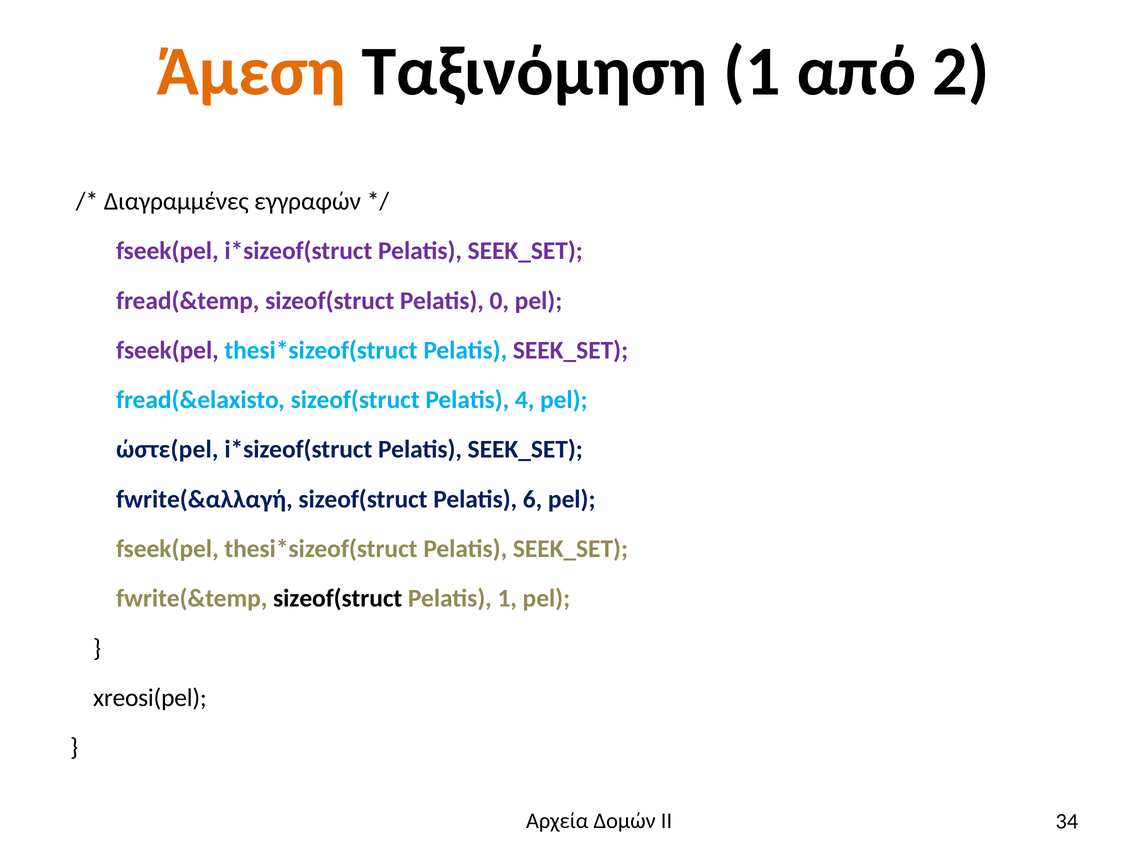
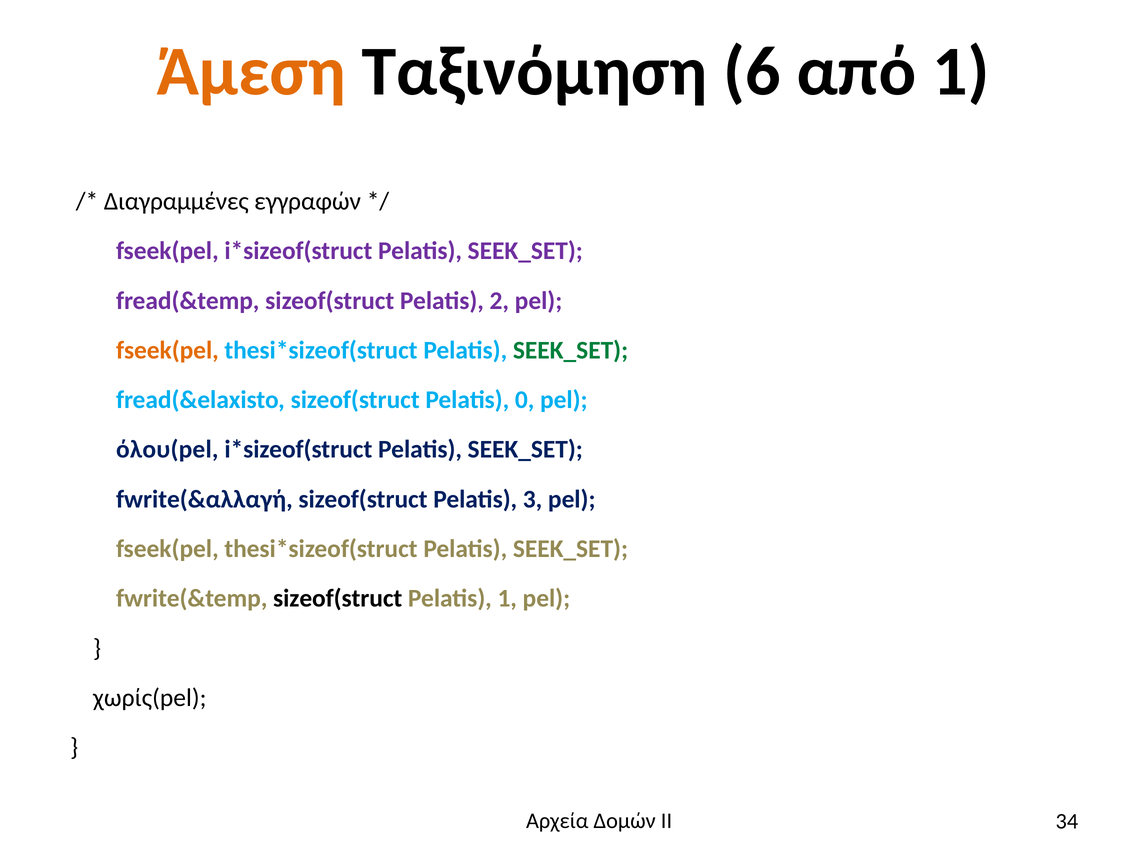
Ταξινόμηση 1: 1 -> 6
από 2: 2 -> 1
0: 0 -> 2
fseek(pel at (167, 350) colour: purple -> orange
SEEK_SET at (571, 350) colour: purple -> green
4: 4 -> 0
ώστε(pel: ώστε(pel -> όλου(pel
6: 6 -> 3
xreosi(pel: xreosi(pel -> χωρίς(pel
